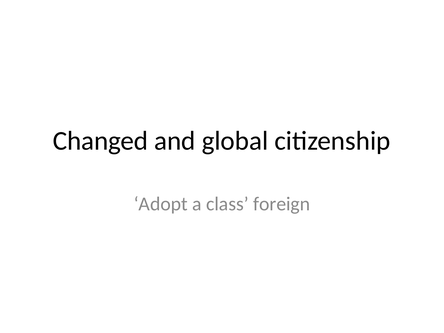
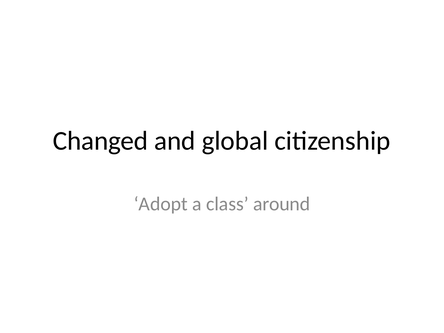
foreign: foreign -> around
